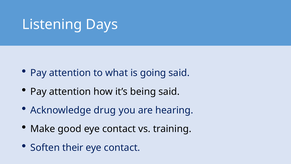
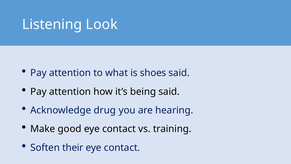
Days: Days -> Look
going: going -> shoes
